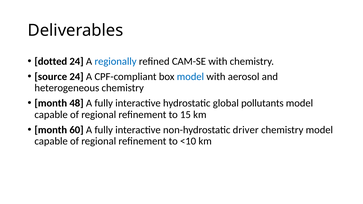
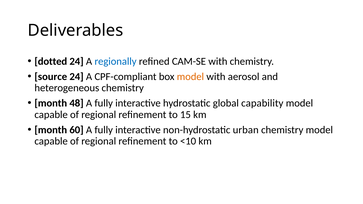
model at (190, 77) colour: blue -> orange
pollutants: pollutants -> capability
driver: driver -> urban
